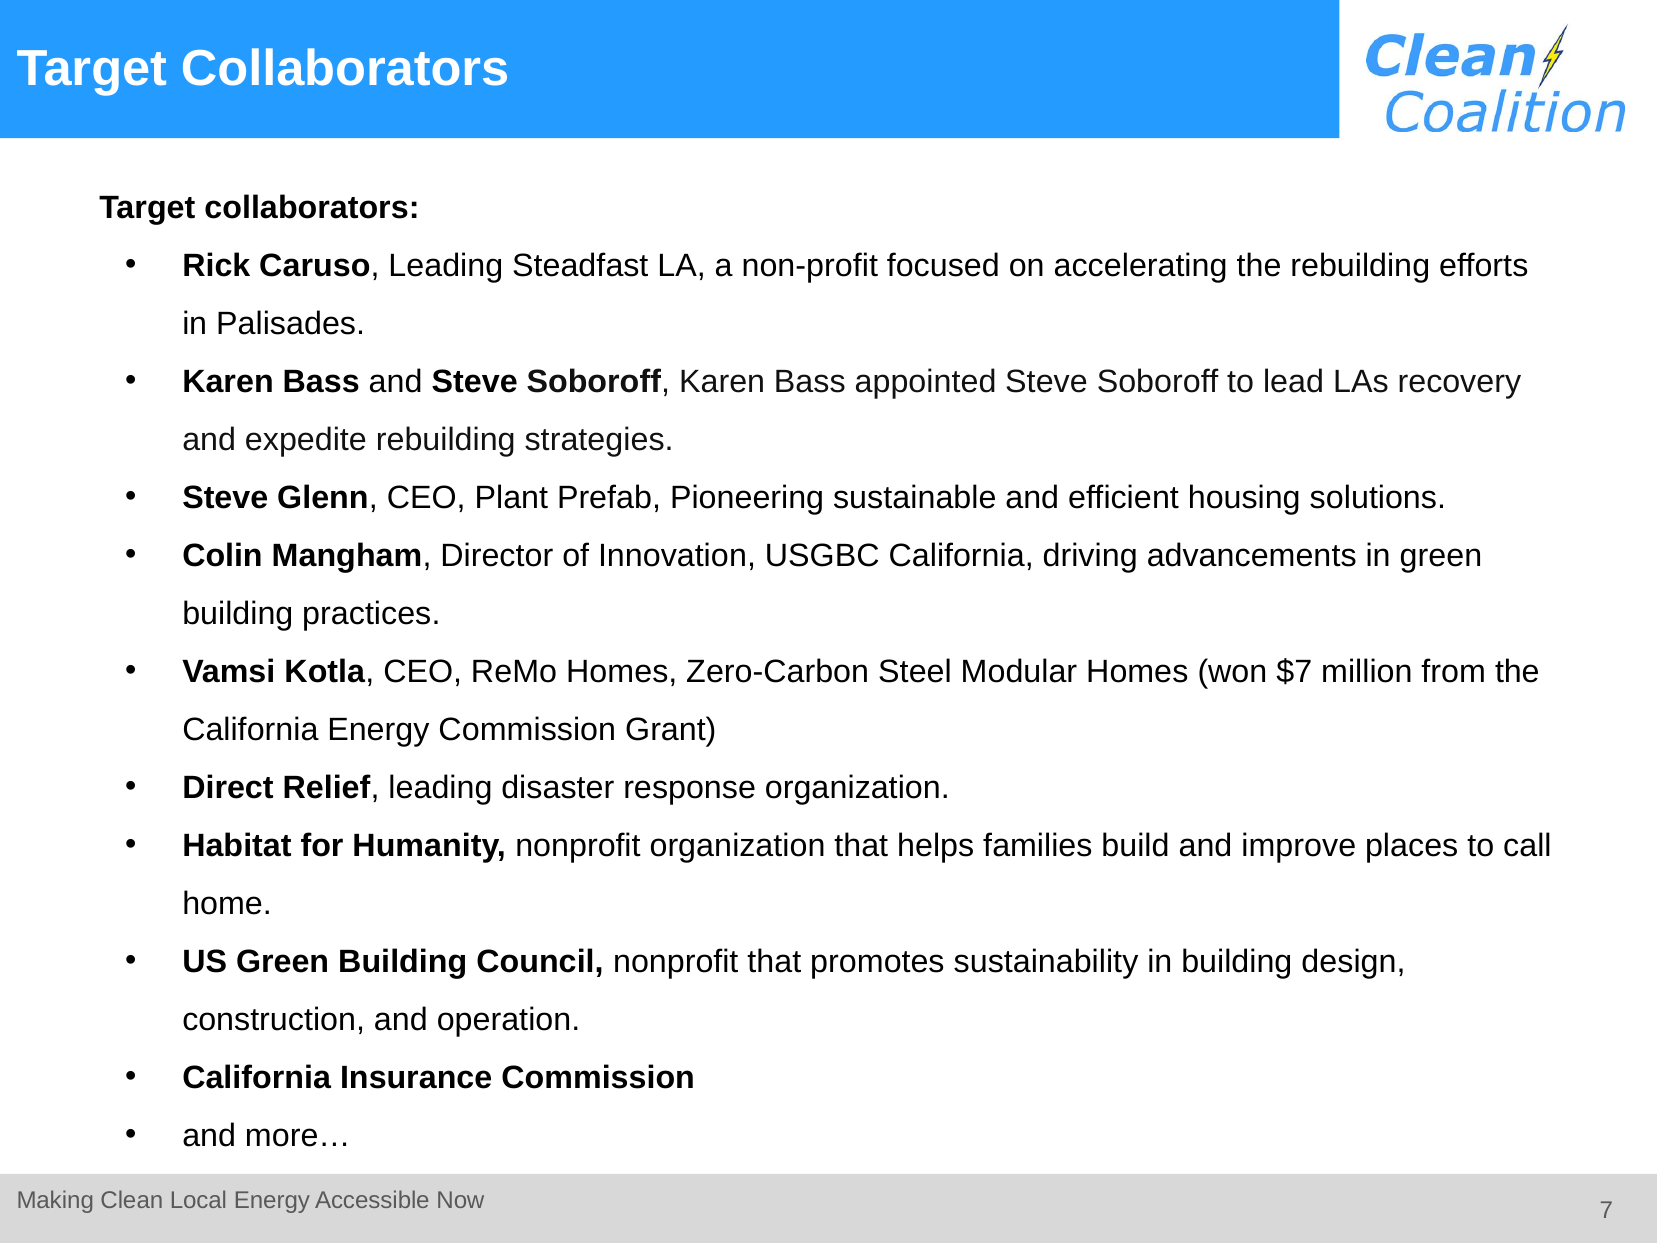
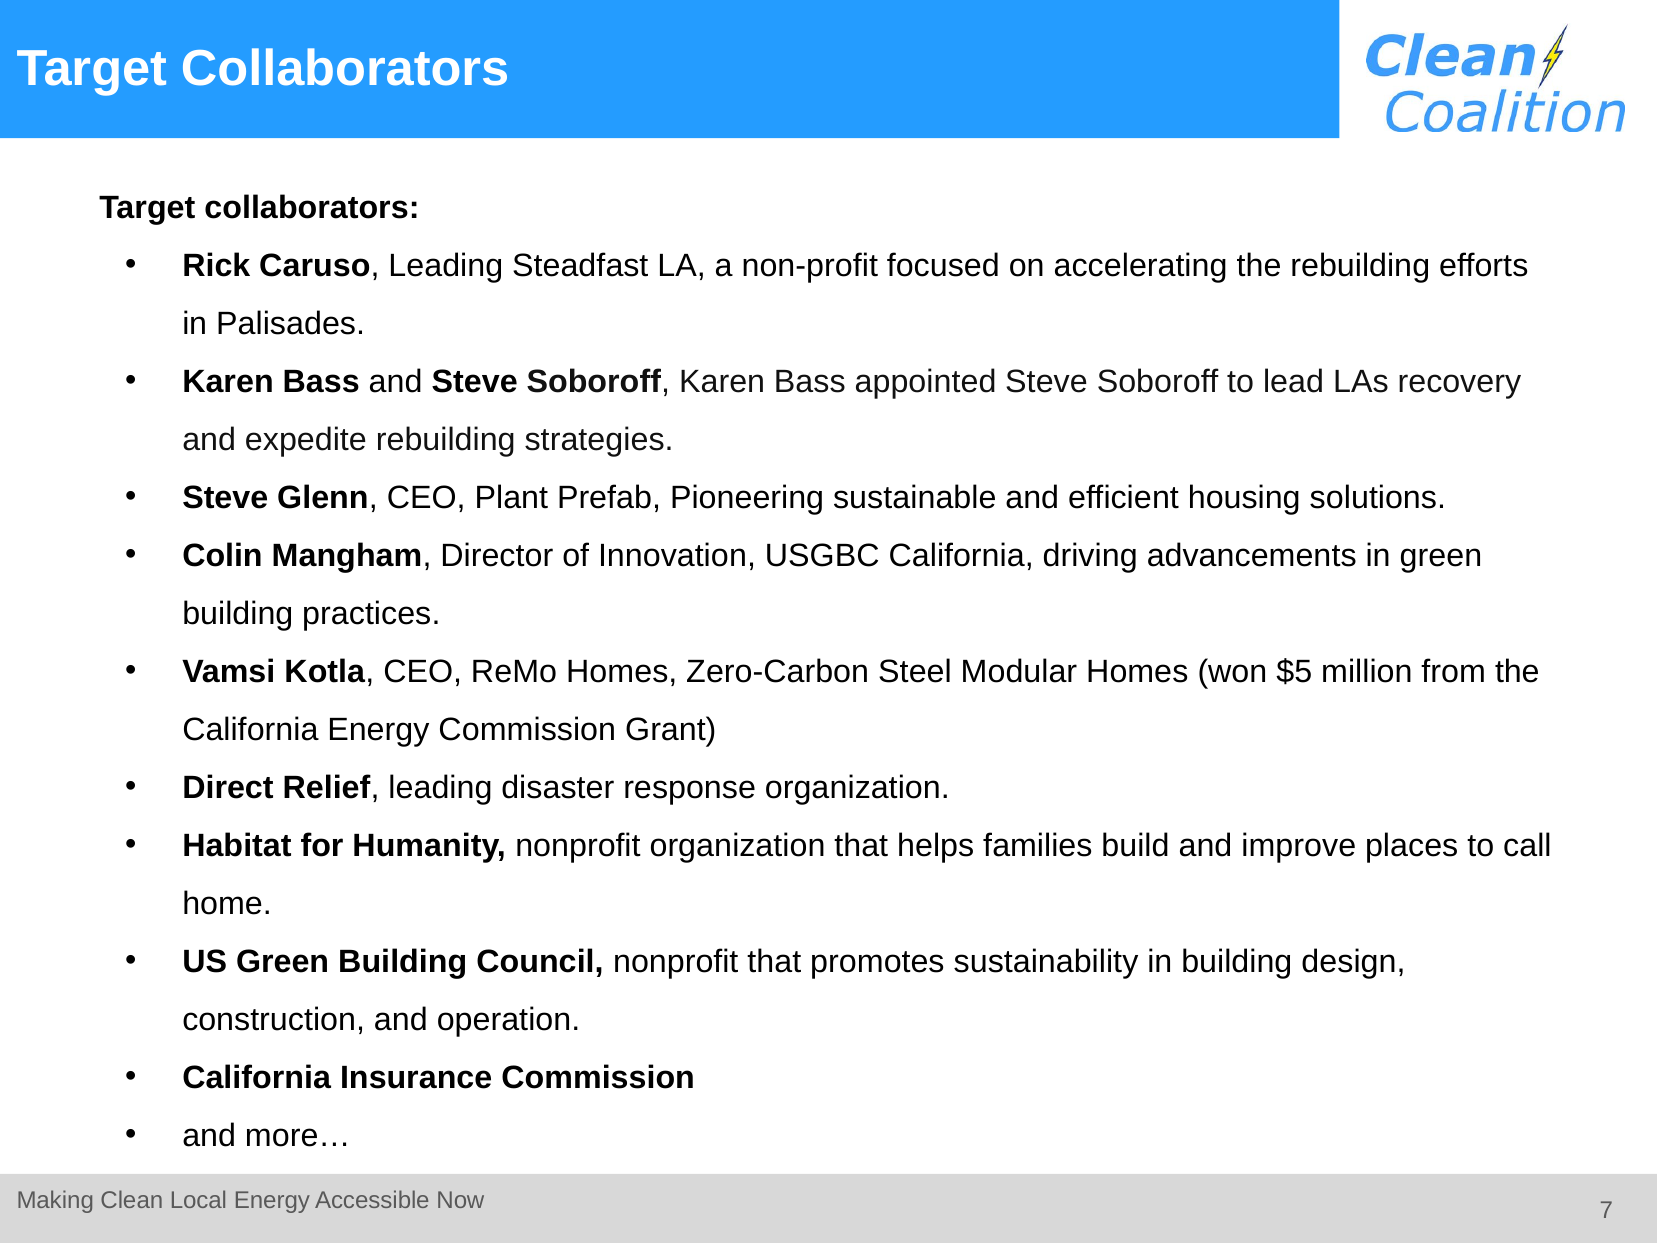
$7: $7 -> $5
